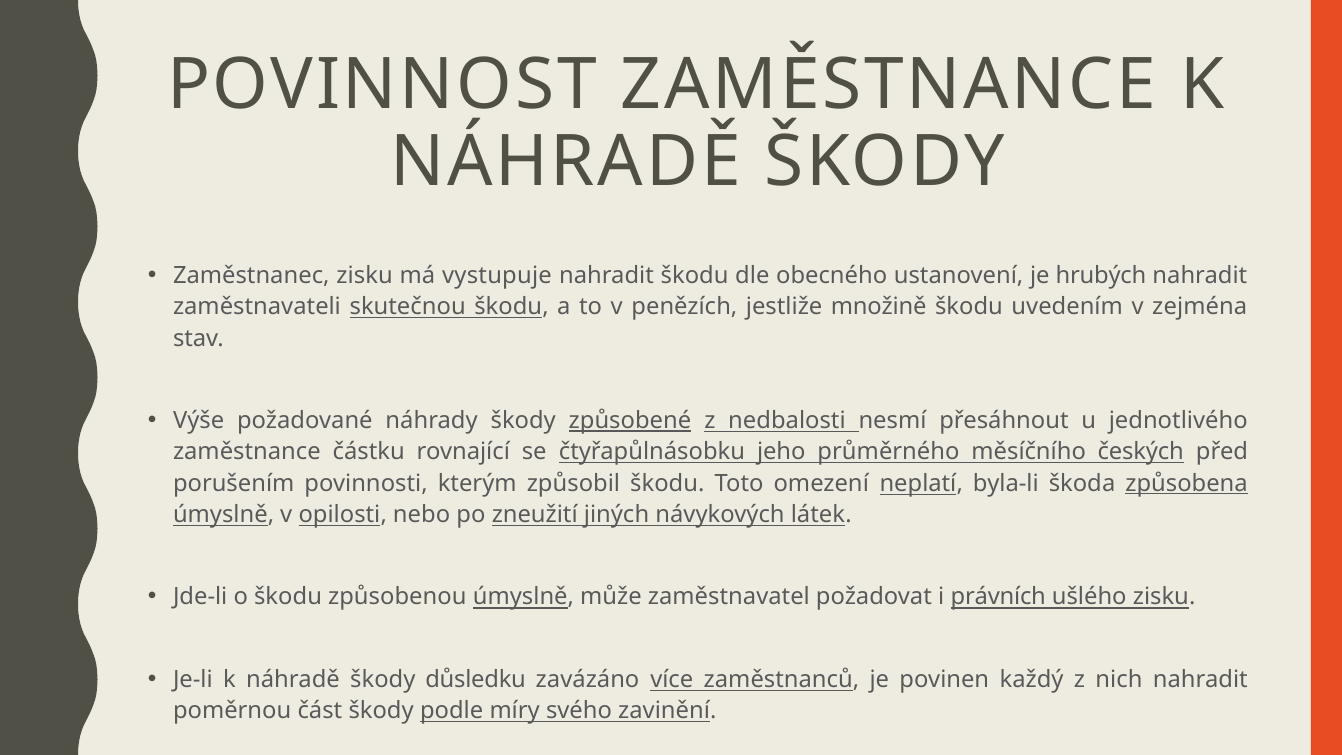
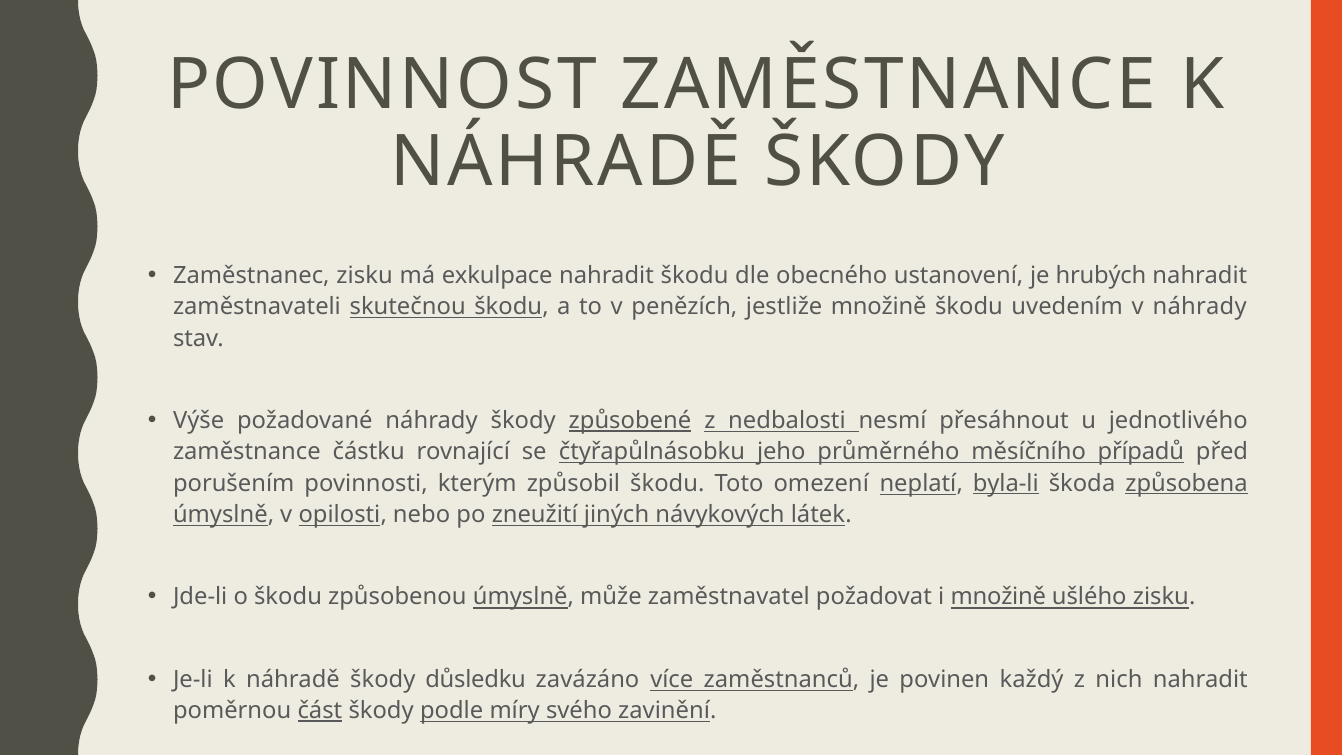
vystupuje: vystupuje -> exkulpace
v zejména: zejména -> náhrady
českých: českých -> případů
byla-li underline: none -> present
i právních: právních -> množině
část underline: none -> present
